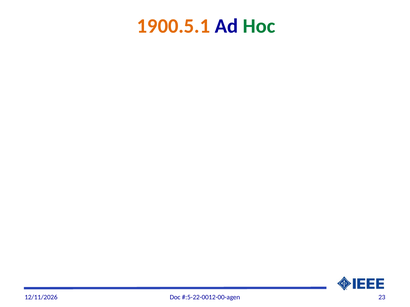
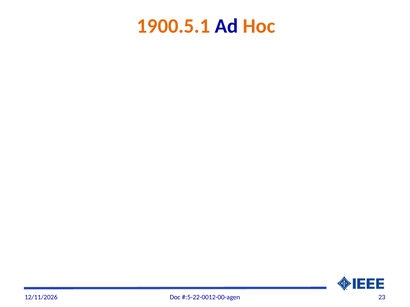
Hoc colour: green -> orange
